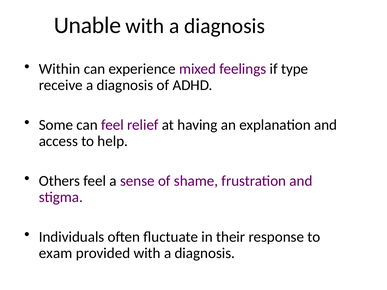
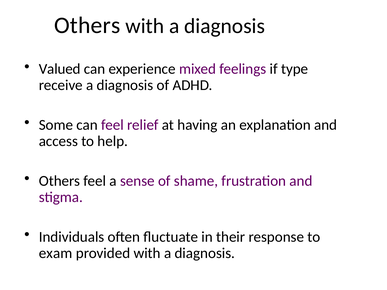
Unable at (87, 25): Unable -> Others
Within: Within -> Valued
